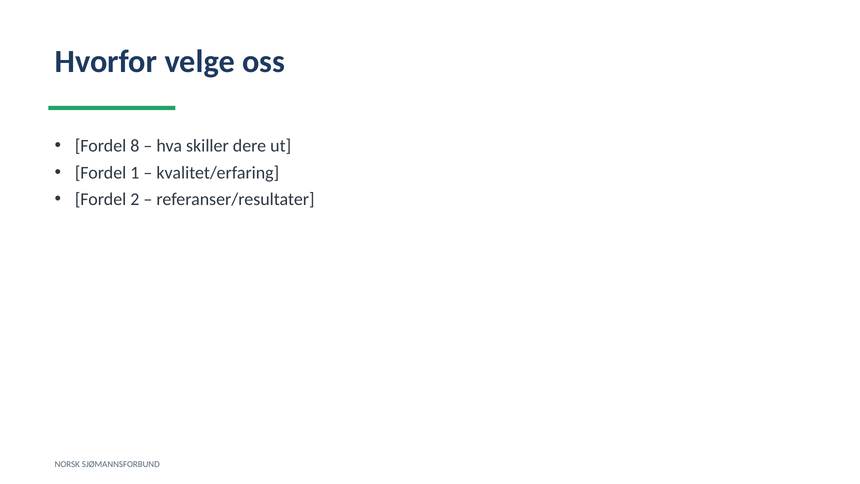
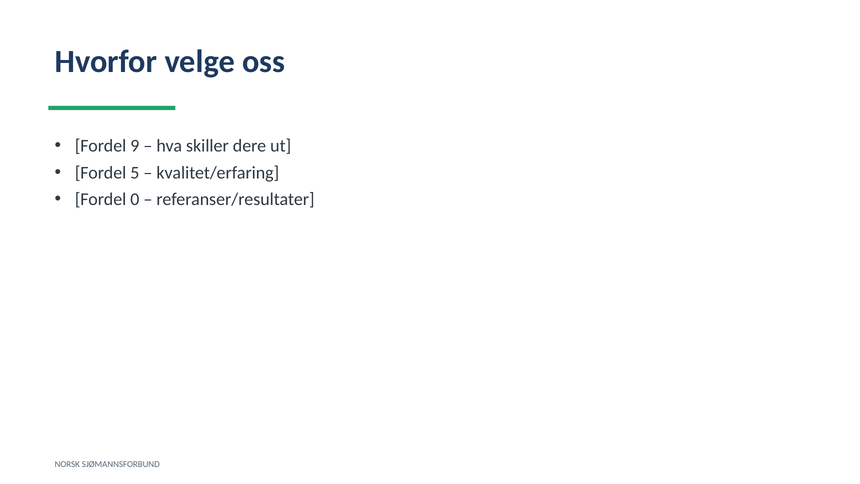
8: 8 -> 9
1: 1 -> 5
2: 2 -> 0
